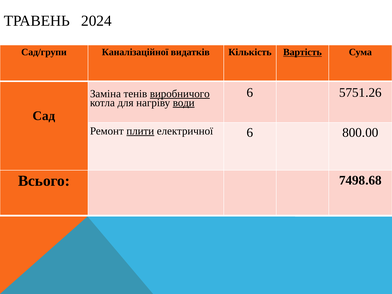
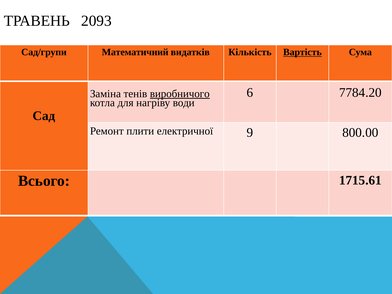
2024: 2024 -> 2093
Каналізаційної: Каналізаційної -> Математичний
5751.26: 5751.26 -> 7784.20
води underline: present -> none
плити underline: present -> none
електричної 6: 6 -> 9
7498.68: 7498.68 -> 1715.61
